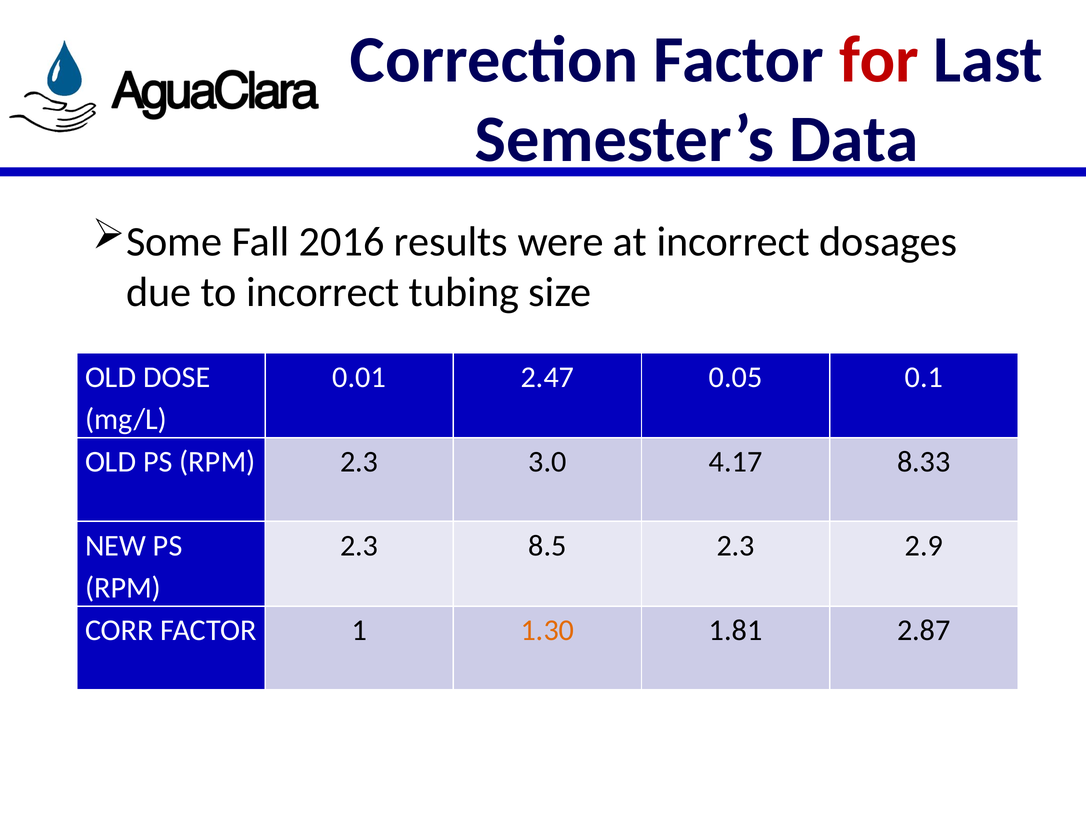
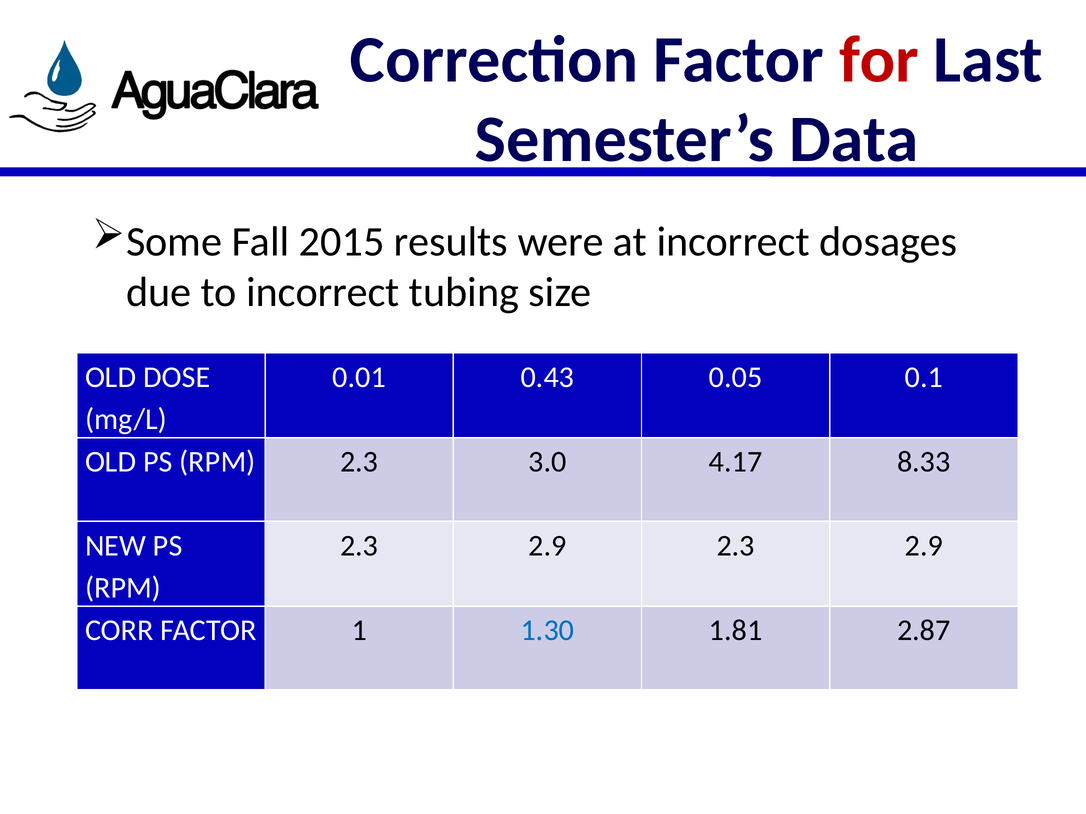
2016: 2016 -> 2015
2.47: 2.47 -> 0.43
8.5 at (547, 546): 8.5 -> 2.9
1.30 colour: orange -> blue
